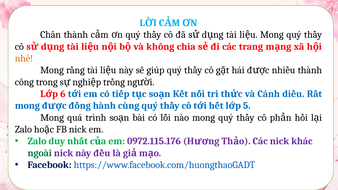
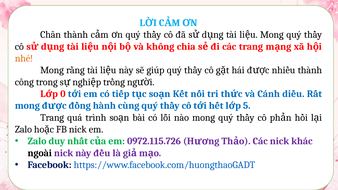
6: 6 -> 0
Mong at (52, 118): Mong -> Trang
0972.115.176: 0972.115.176 -> 0972.115.726
ngoài colour: green -> black
